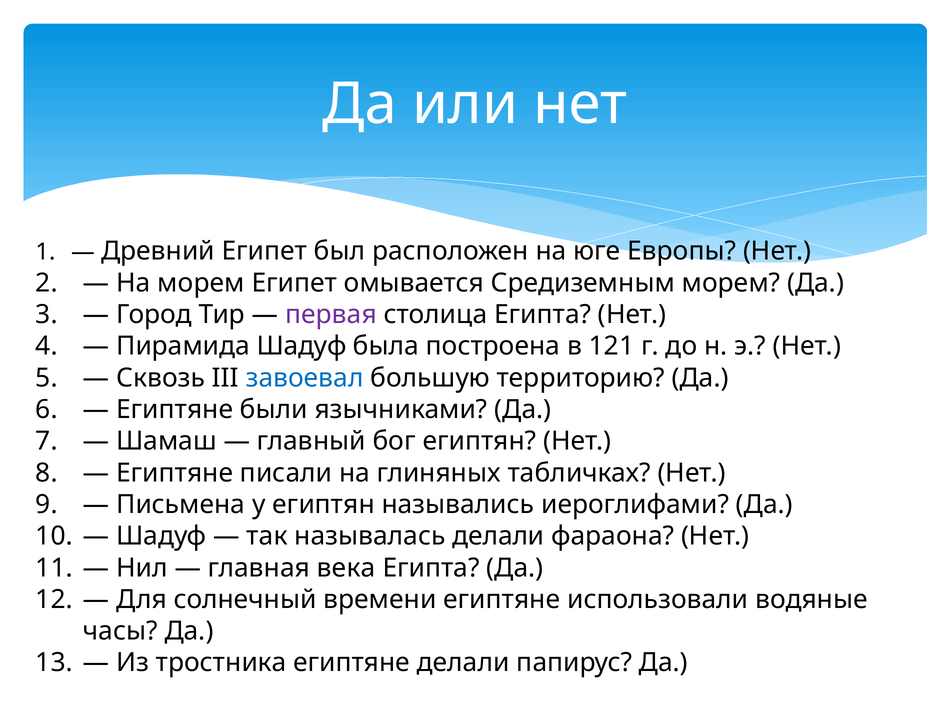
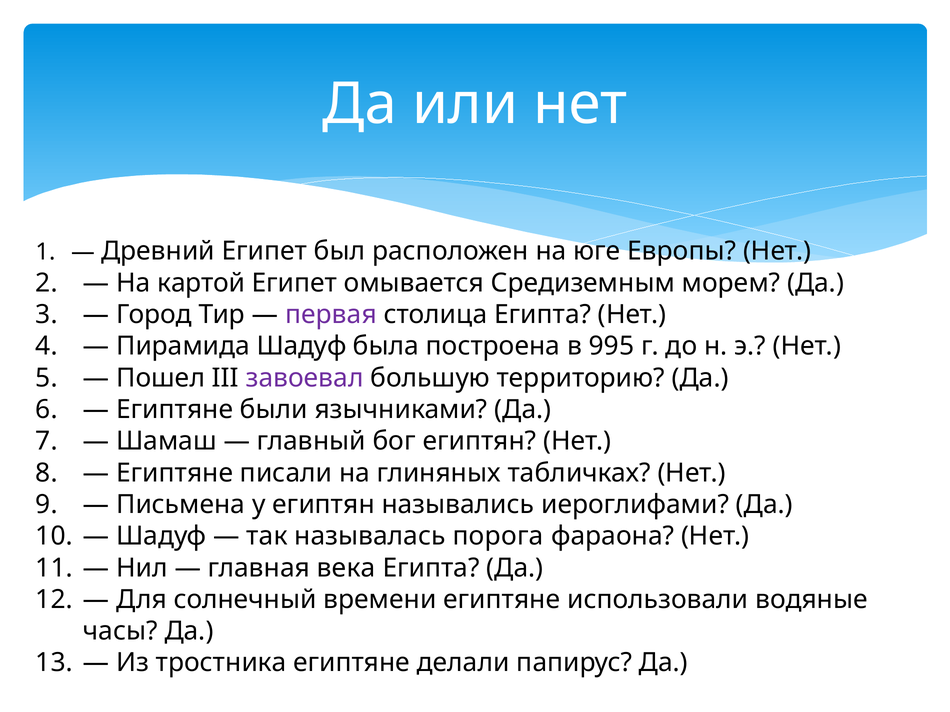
На морем: морем -> картой
121: 121 -> 995
Сквозь: Сквозь -> Пошел
завоевал colour: blue -> purple
называлась делали: делали -> порога
